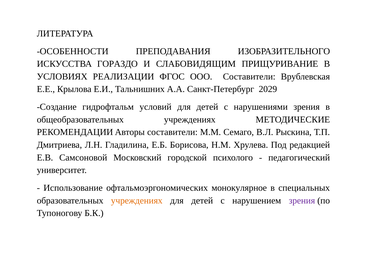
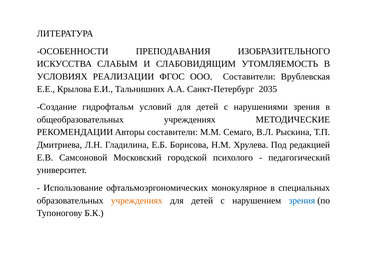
ГОРАЗДО: ГОРАЗДО -> СЛАБЫМ
ПРИЩУРИВАНИЕ: ПРИЩУРИВАНИЕ -> УТОМЛЯЕМОСТЬ
2029: 2029 -> 2035
зрения at (302, 201) colour: purple -> blue
